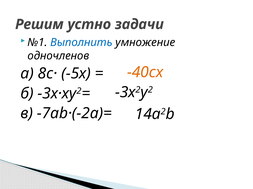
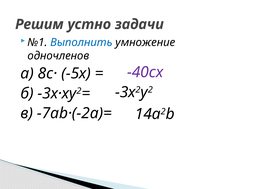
-40сх colour: orange -> purple
